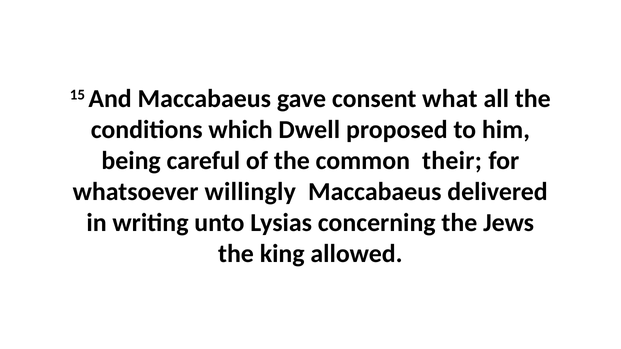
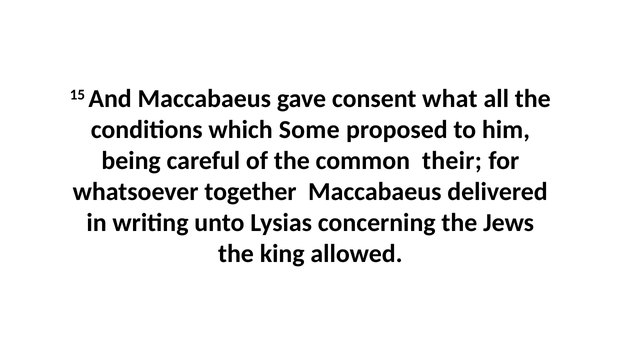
Dwell: Dwell -> Some
willingly: willingly -> together
